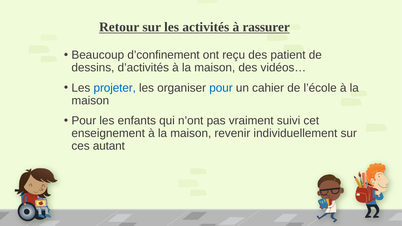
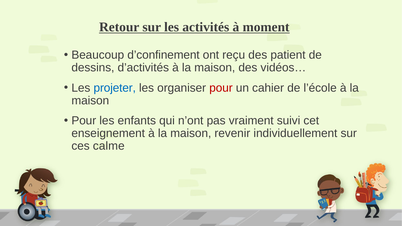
rassurer: rassurer -> moment
pour at (221, 88) colour: blue -> red
autant: autant -> calme
